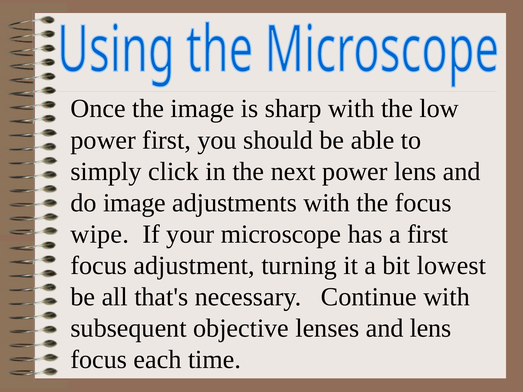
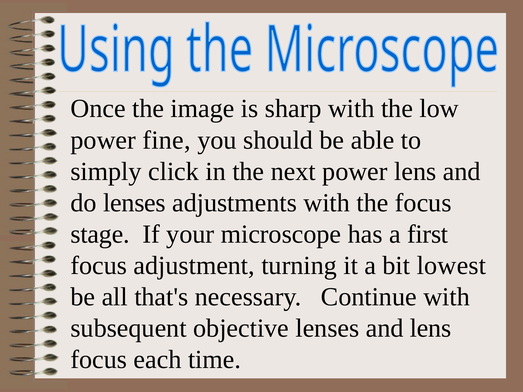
power first: first -> fine
do image: image -> lenses
wipe: wipe -> stage
